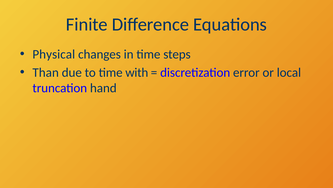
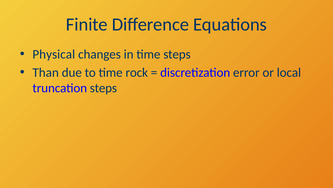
with: with -> rock
truncation hand: hand -> steps
